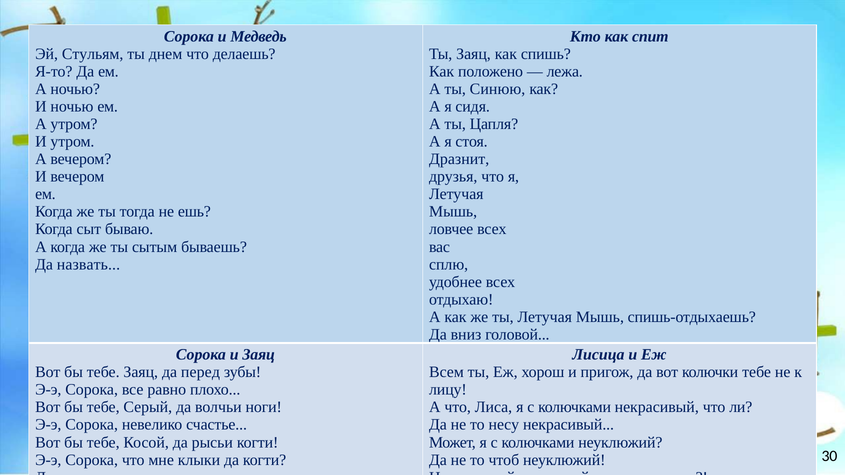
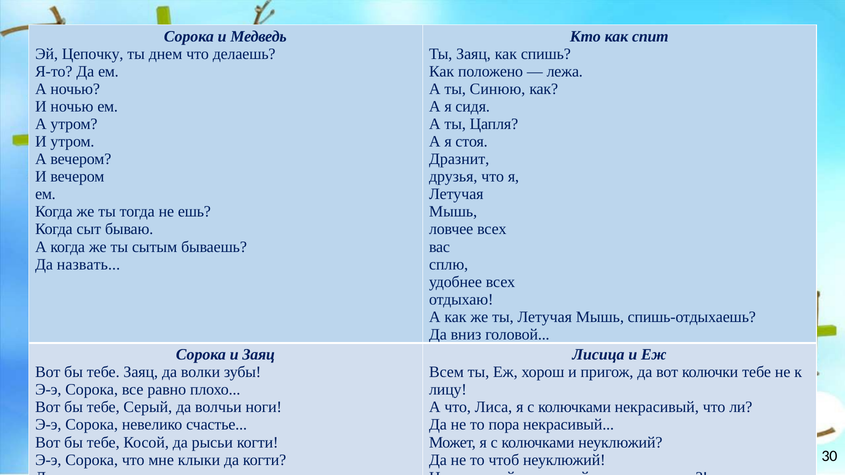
Стульям: Стульям -> Цепочку
перед: перед -> волки
несу: несу -> пора
